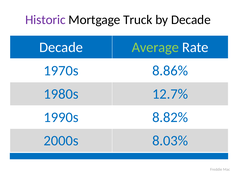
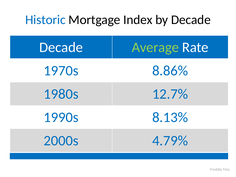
Historic colour: purple -> blue
Truck: Truck -> Index
8.82%: 8.82% -> 8.13%
8.03%: 8.03% -> 4.79%
